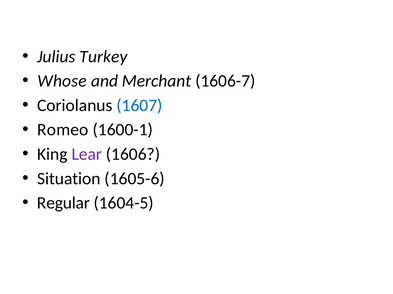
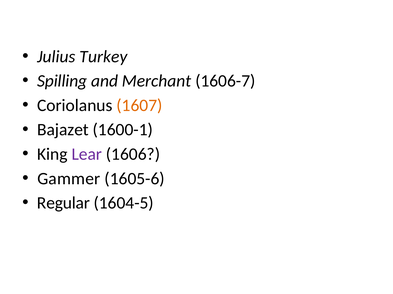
Whose: Whose -> Spilling
1607 colour: blue -> orange
Romeo: Romeo -> Bajazet
Situation: Situation -> Gammer
